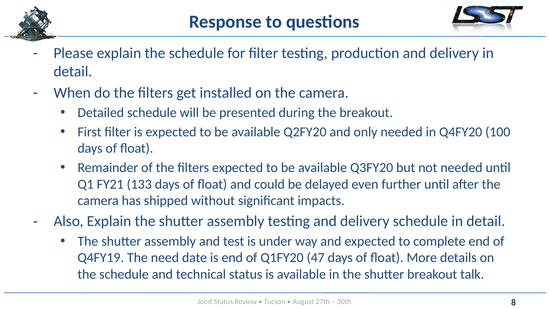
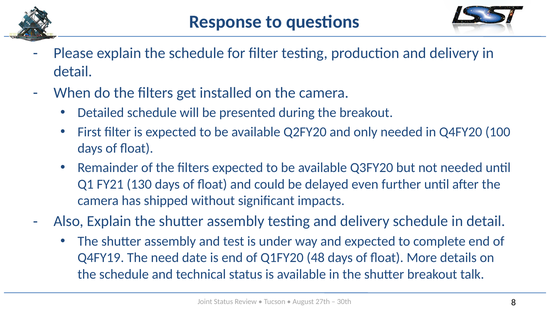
133: 133 -> 130
47: 47 -> 48
